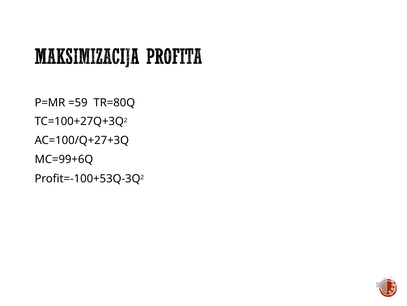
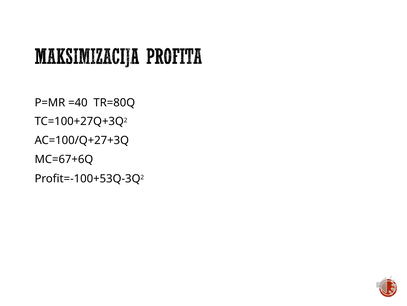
=59: =59 -> =40
MC=99+6Q: MC=99+6Q -> MC=67+6Q
